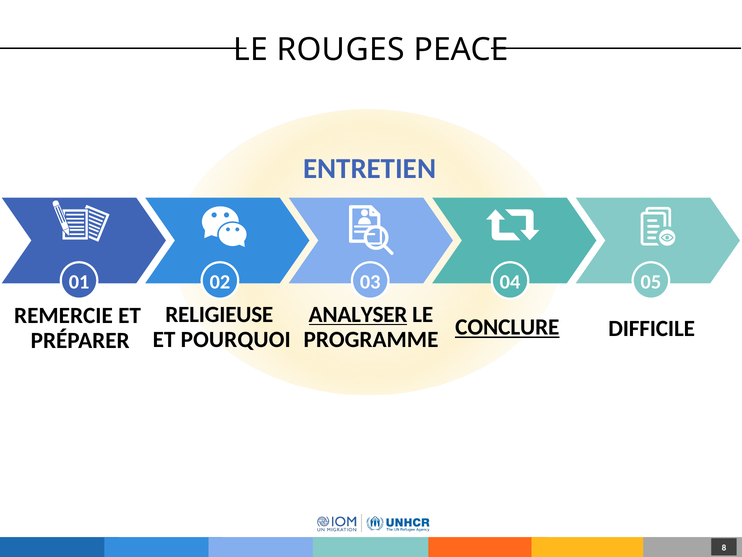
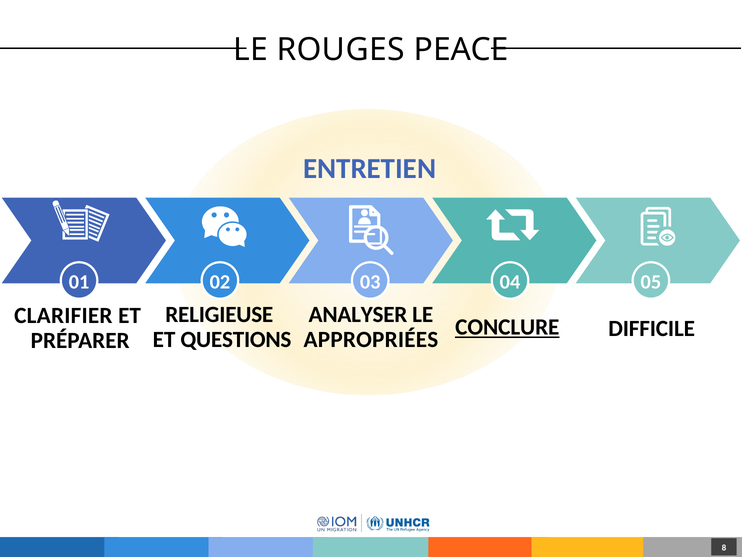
ANALYSER underline: present -> none
REMERCIE: REMERCIE -> CLARIFIER
POURQUOI: POURQUOI -> QUESTIONS
PROGRAMME: PROGRAMME -> APPROPRIÉES
